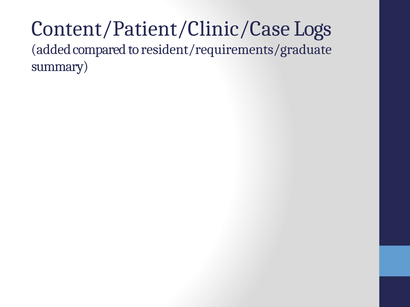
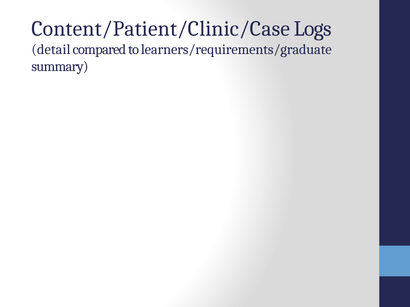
added: added -> detail
resident/requirements/graduate: resident/requirements/graduate -> learners/requirements/graduate
